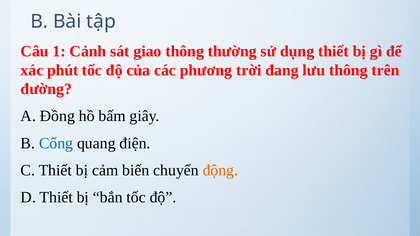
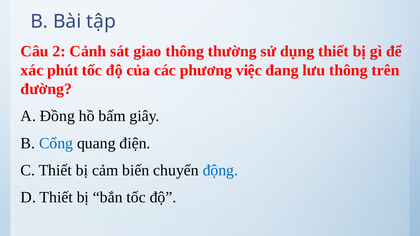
1: 1 -> 2
trời: trời -> việc
động colour: orange -> blue
